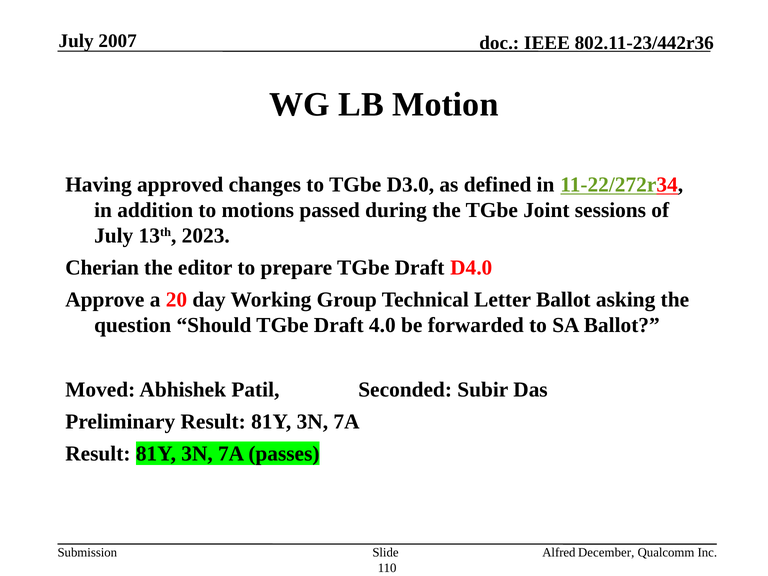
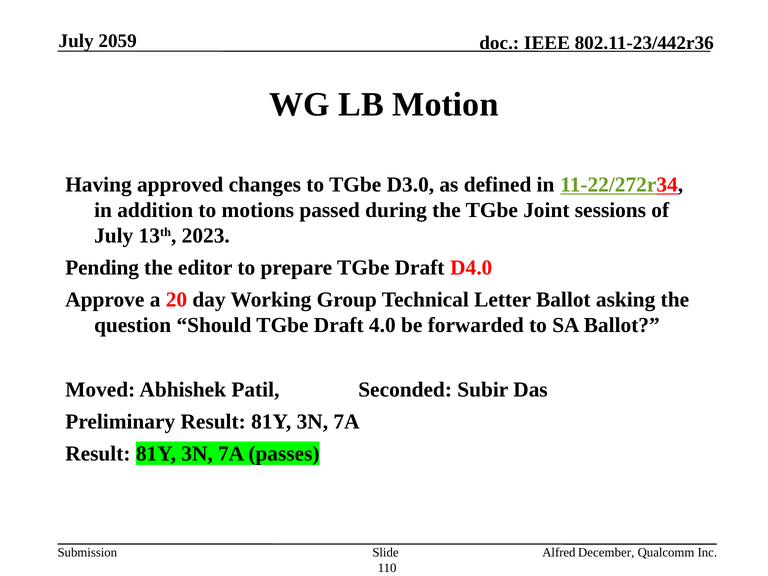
2007: 2007 -> 2059
Cherian: Cherian -> Pending
